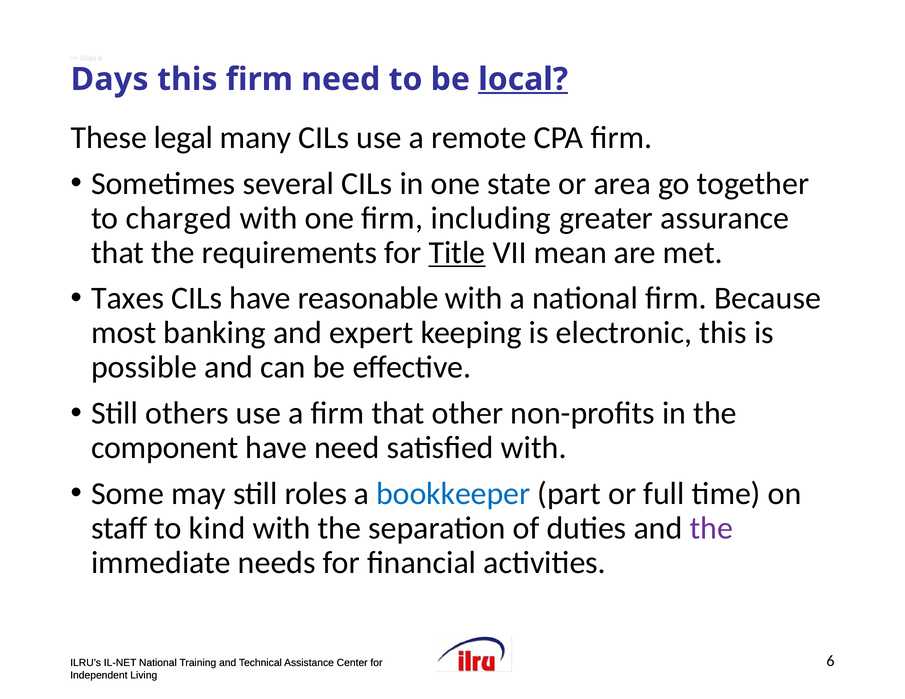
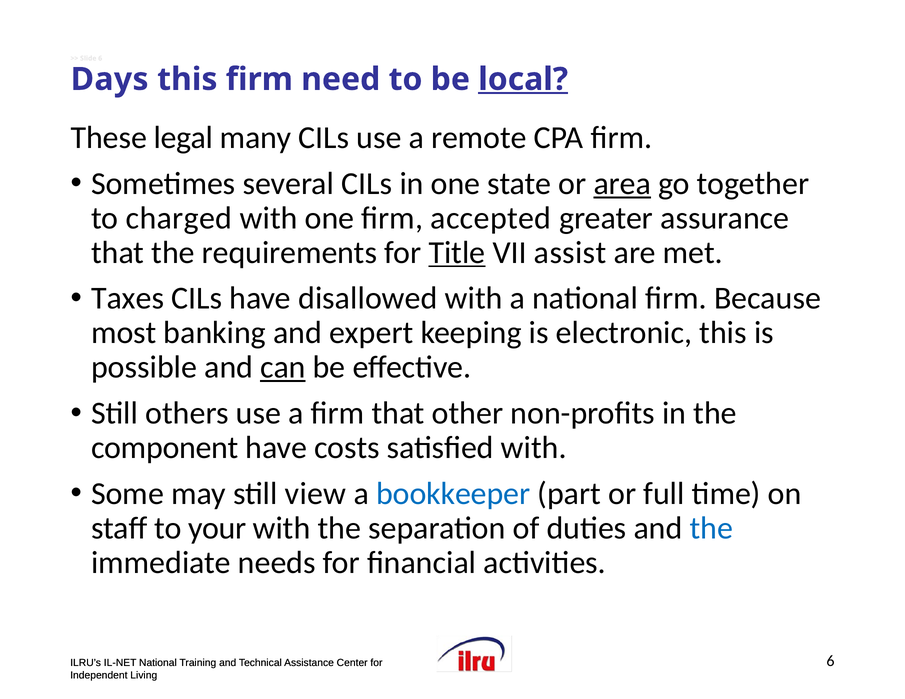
area underline: none -> present
including: including -> accepted
mean: mean -> assist
reasonable: reasonable -> disallowed
can underline: none -> present
have need: need -> costs
roles: roles -> view
kind: kind -> your
the at (711, 528) colour: purple -> blue
